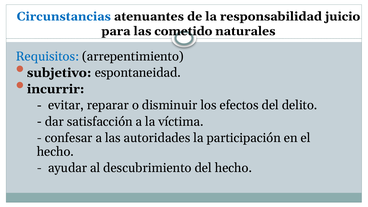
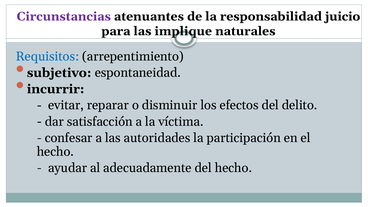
Circunstancias colour: blue -> purple
cometido: cometido -> implique
descubrimiento: descubrimiento -> adecuadamente
